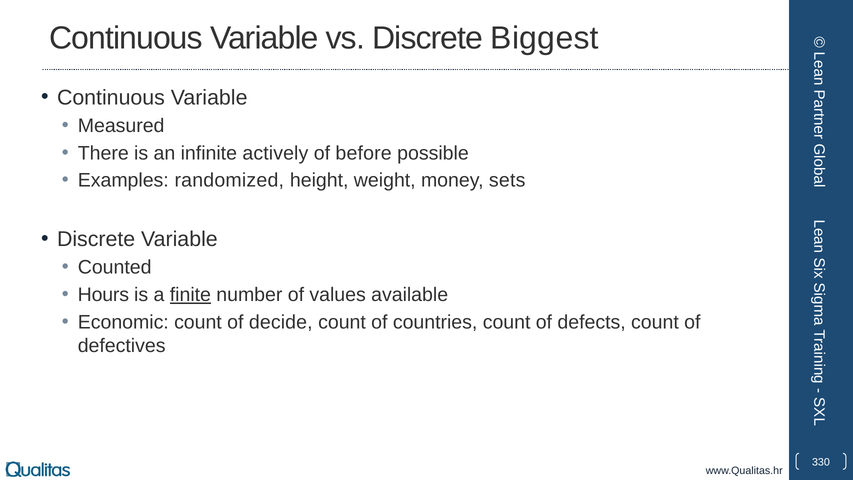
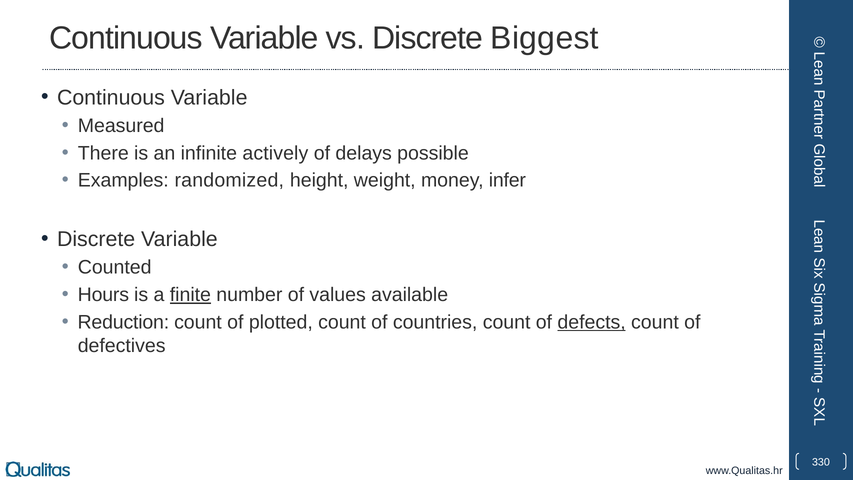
before: before -> delays
sets: sets -> infer
Economic: Economic -> Reduction
decide: decide -> plotted
defects underline: none -> present
